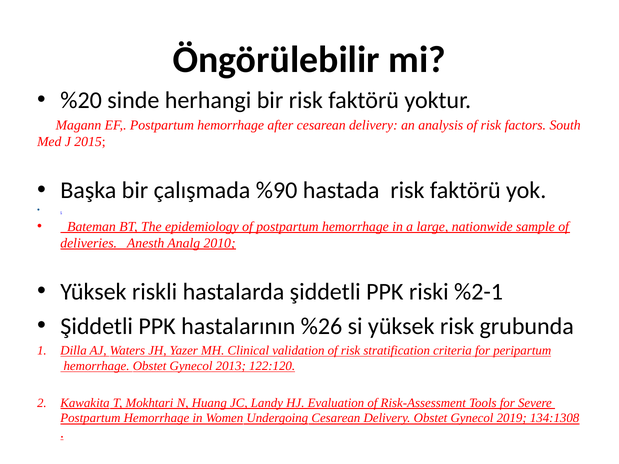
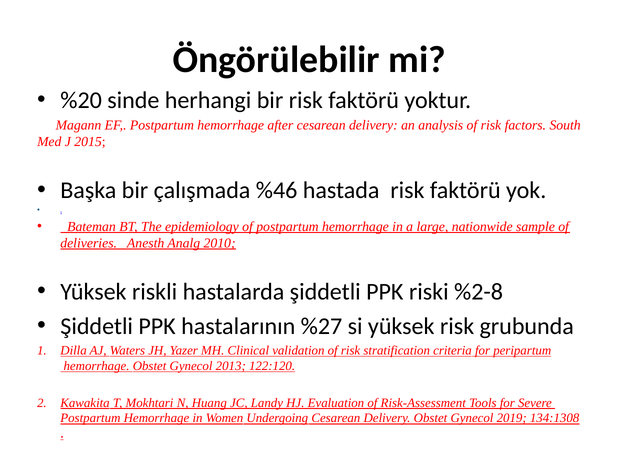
%90: %90 -> %46
%2-1: %2-1 -> %2-8
%26: %26 -> %27
